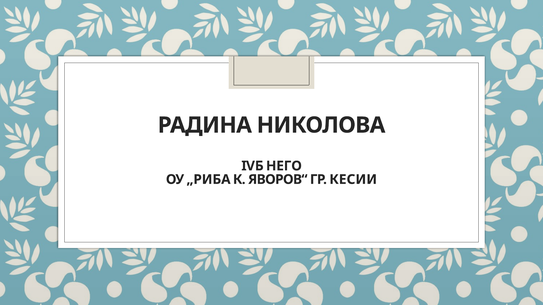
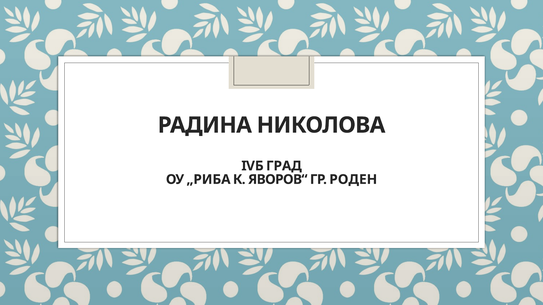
НЕГО: НЕГО -> ГРАД
КЕСИИ: КЕСИИ -> РОДЕН
